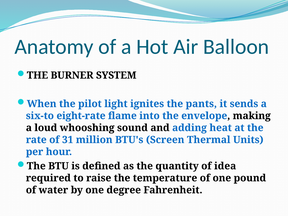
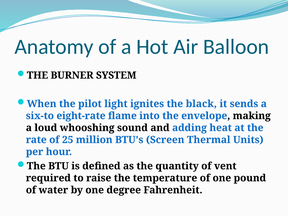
pants: pants -> black
31: 31 -> 25
idea: idea -> vent
